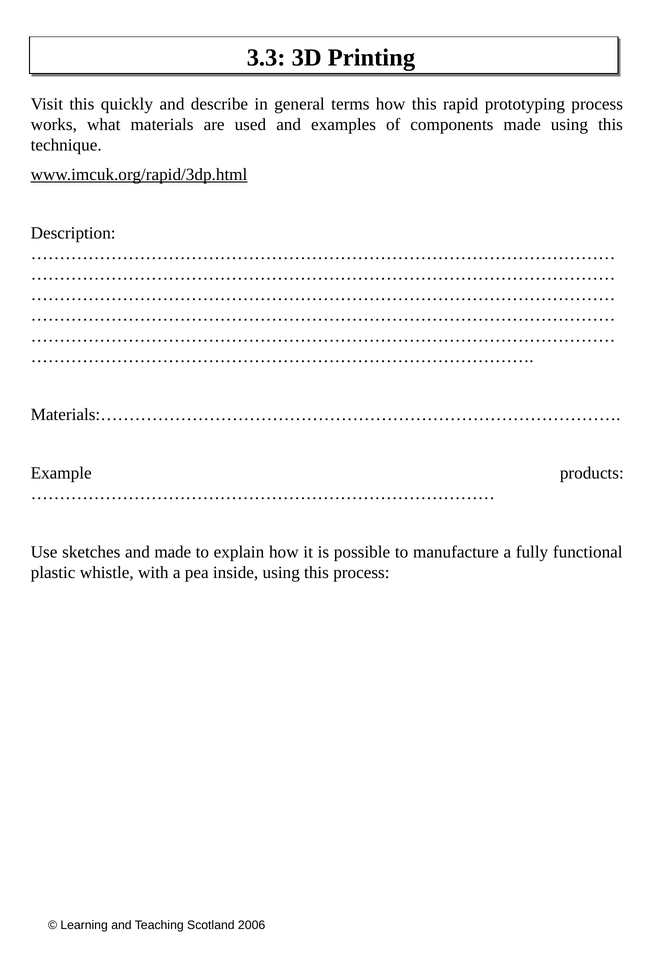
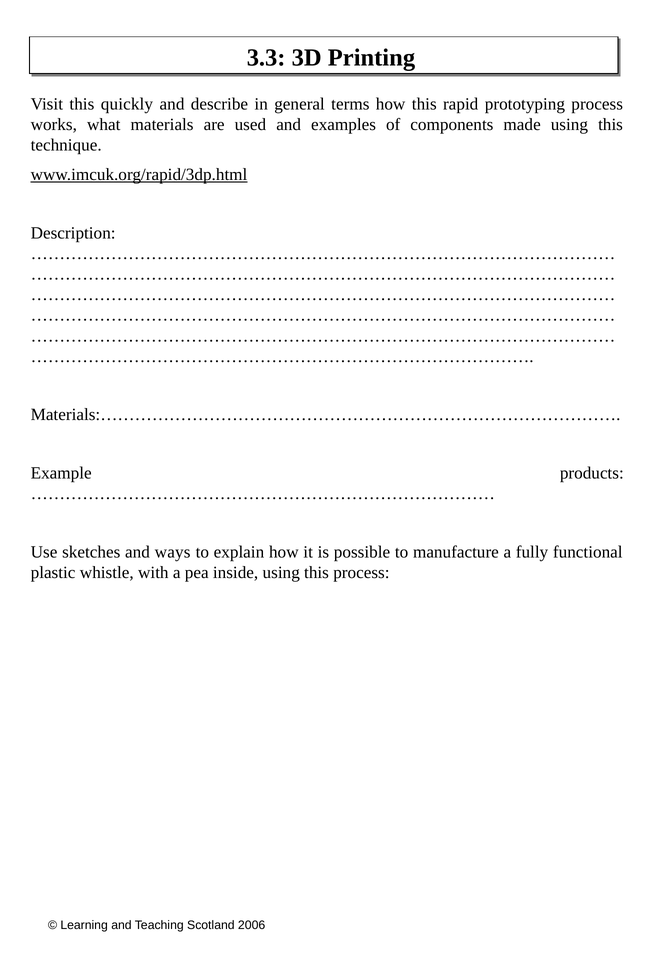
and made: made -> ways
